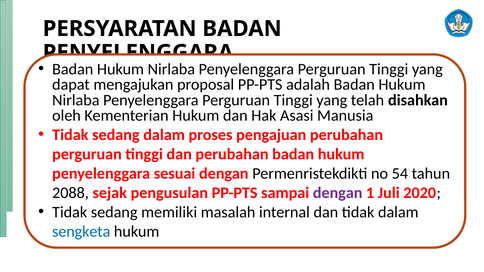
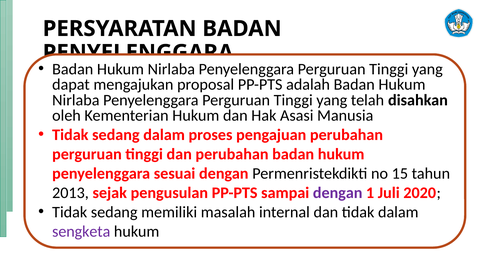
54: 54 -> 15
2088: 2088 -> 2013
sengketa colour: blue -> purple
